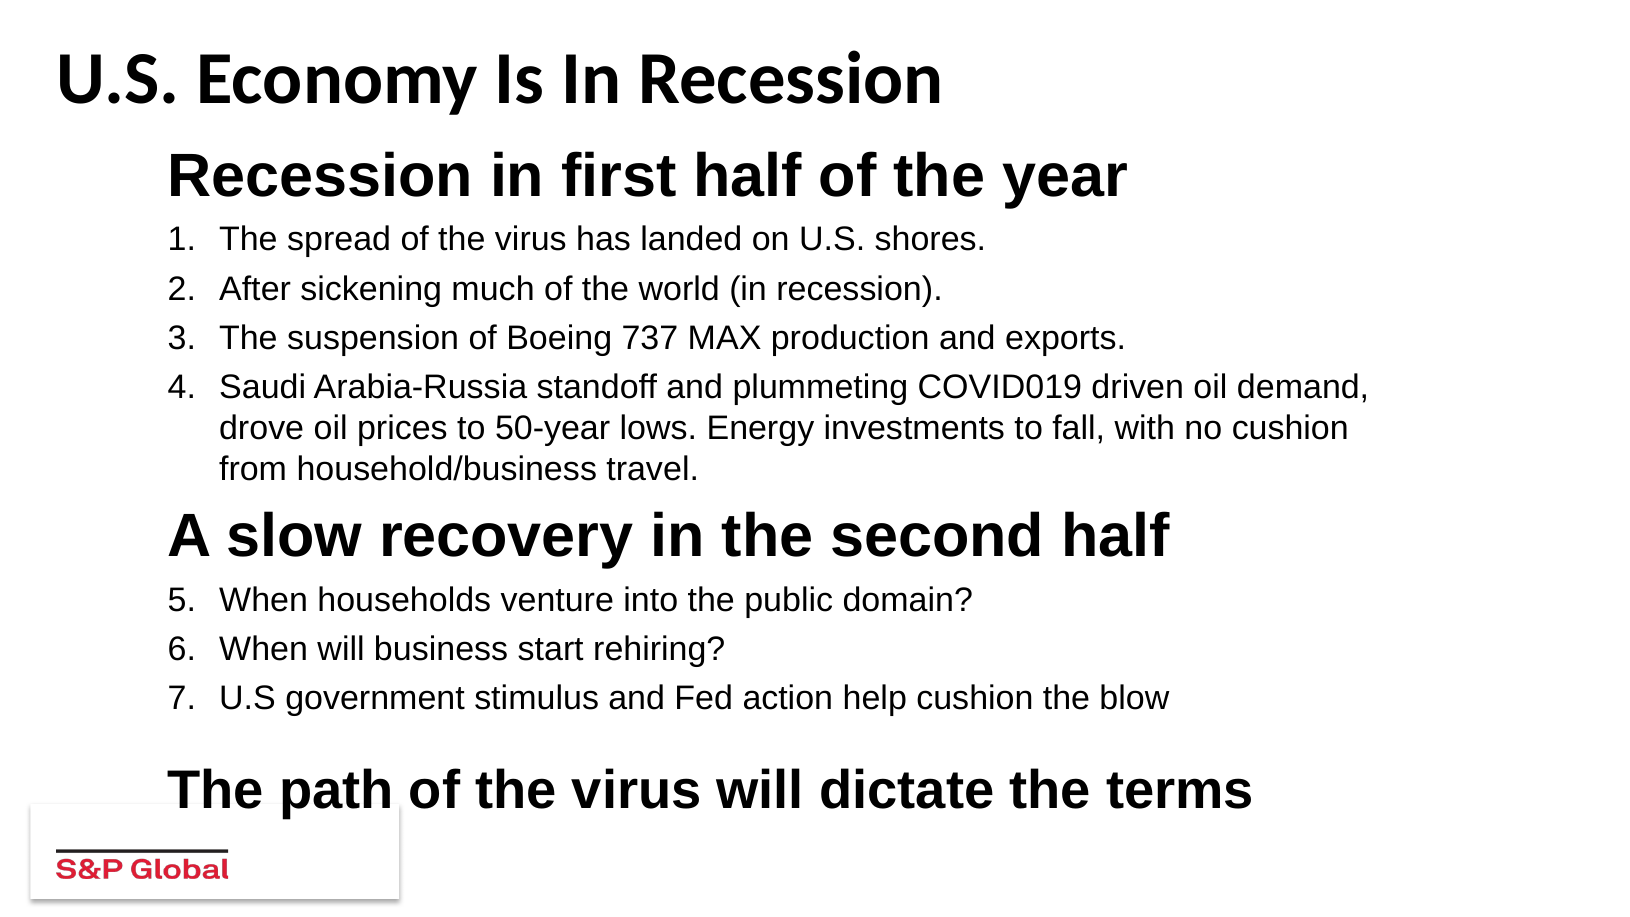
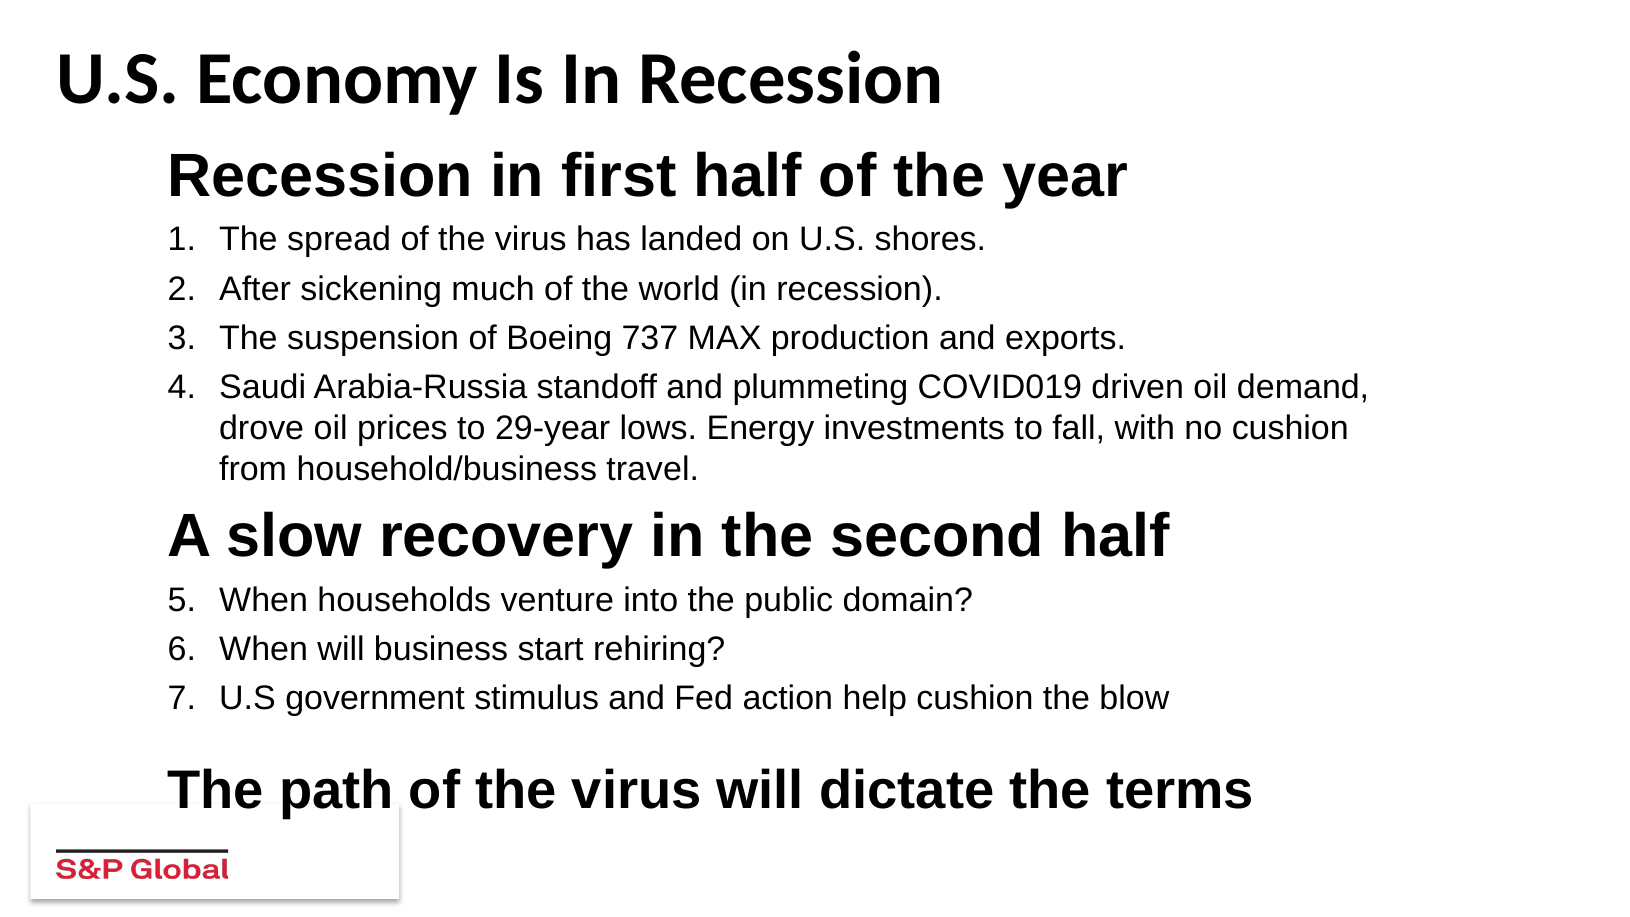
50-year: 50-year -> 29-year
